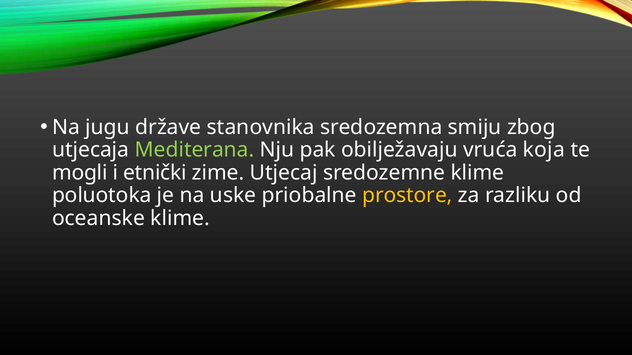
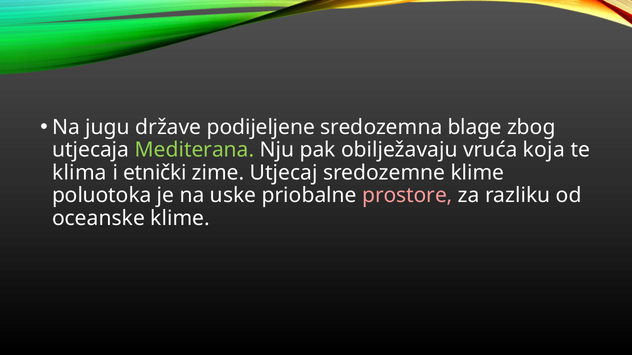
stanovnika: stanovnika -> podijeljene
smiju: smiju -> blage
mogli: mogli -> klima
prostore colour: yellow -> pink
